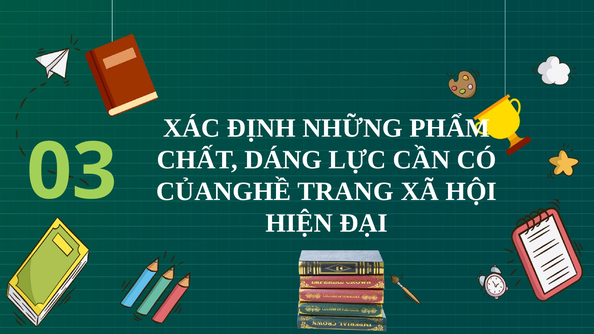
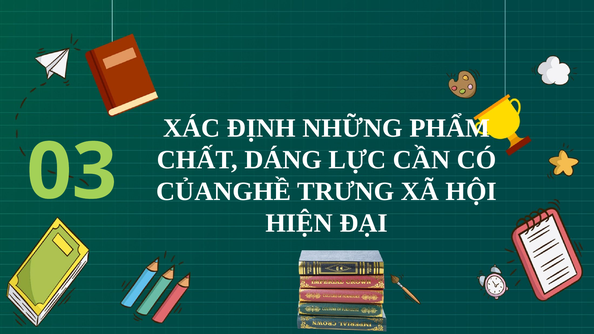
TRANG: TRANG -> TRƯNG
